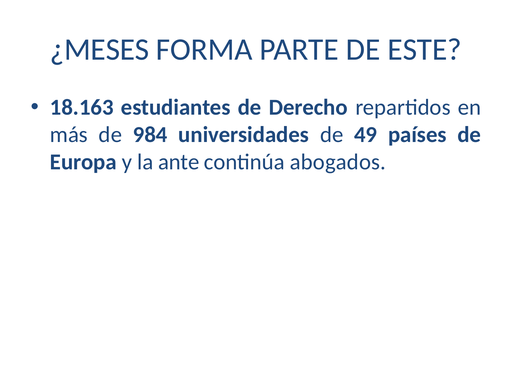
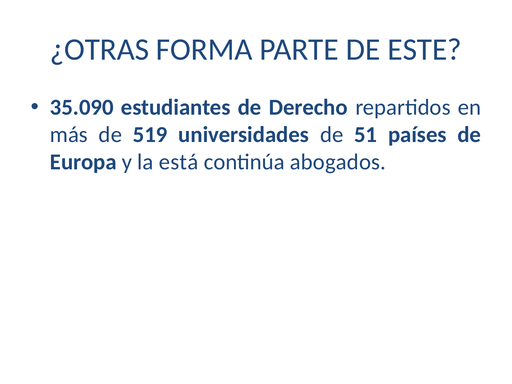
¿MESES: ¿MESES -> ¿OTRAS
18.163: 18.163 -> 35.090
984: 984 -> 519
49: 49 -> 51
ante: ante -> está
